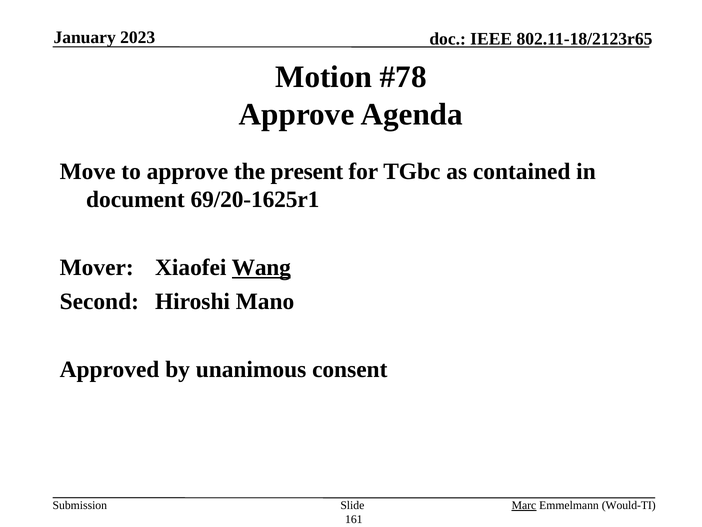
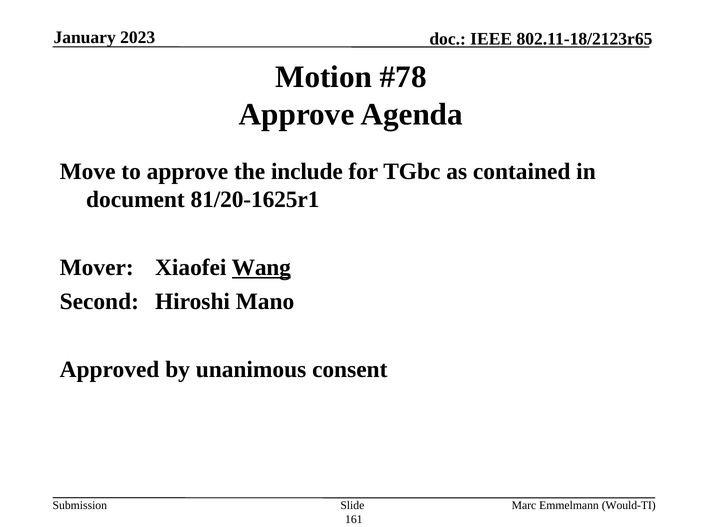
present: present -> include
69/20-1625r1: 69/20-1625r1 -> 81/20-1625r1
Marc underline: present -> none
